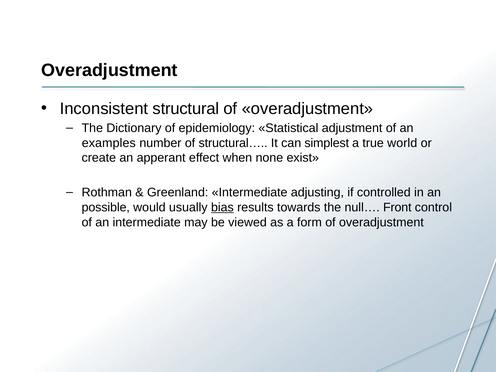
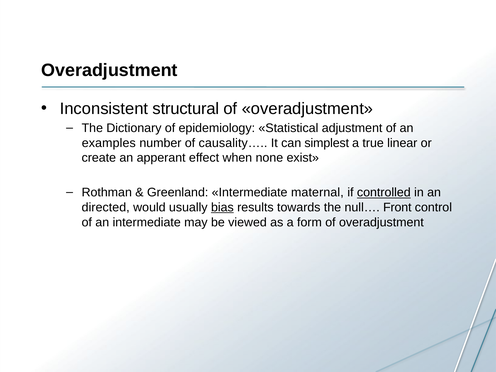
structural…: structural… -> causality…
world: world -> linear
adjusting: adjusting -> maternal
controlled underline: none -> present
possible: possible -> directed
